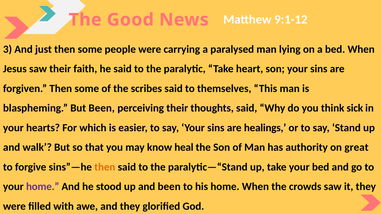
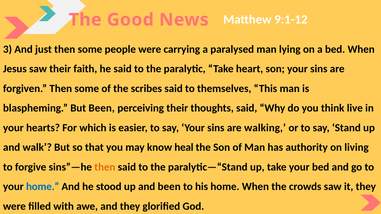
sick: sick -> live
healings: healings -> walking
great: great -> living
home at (43, 187) colour: purple -> blue
